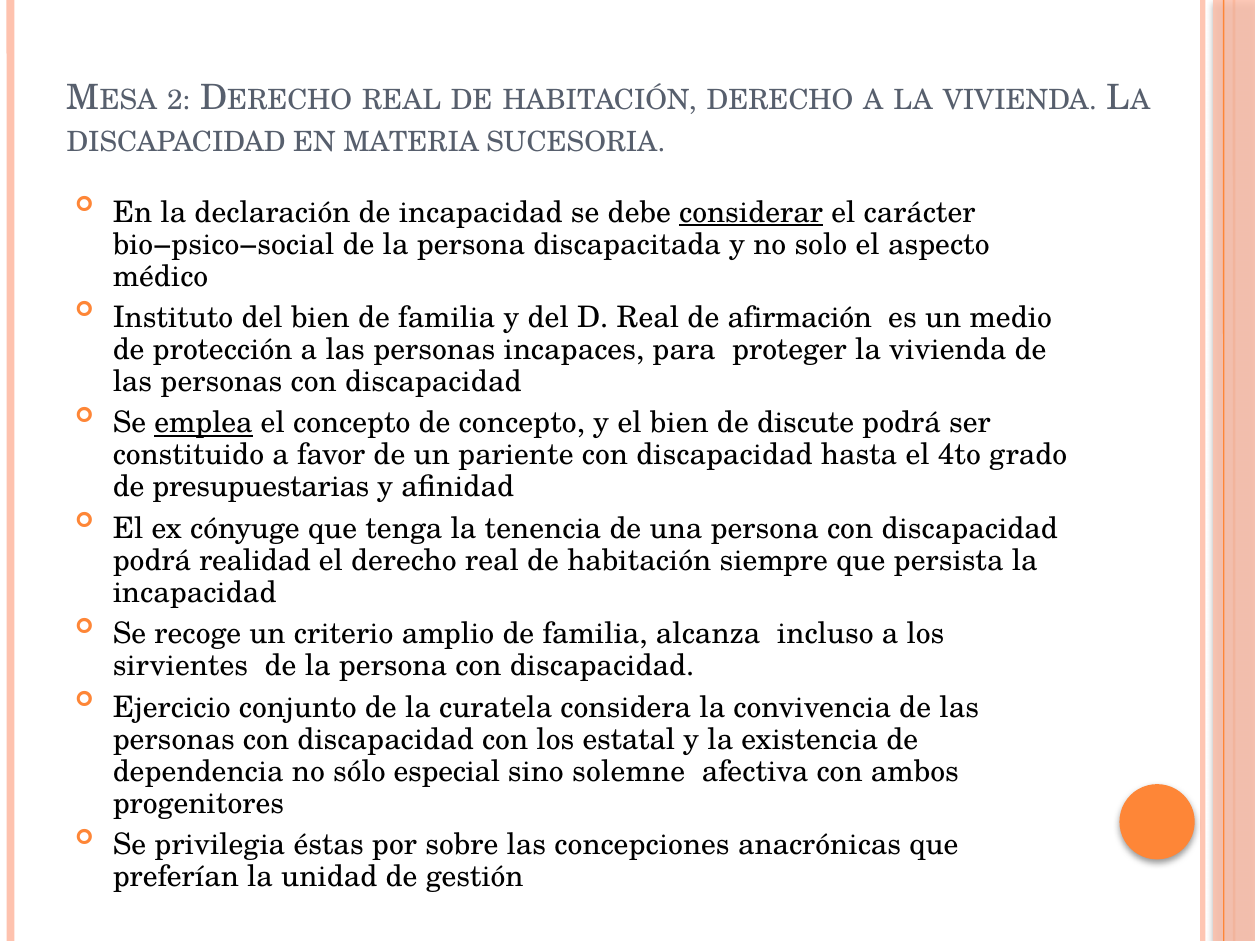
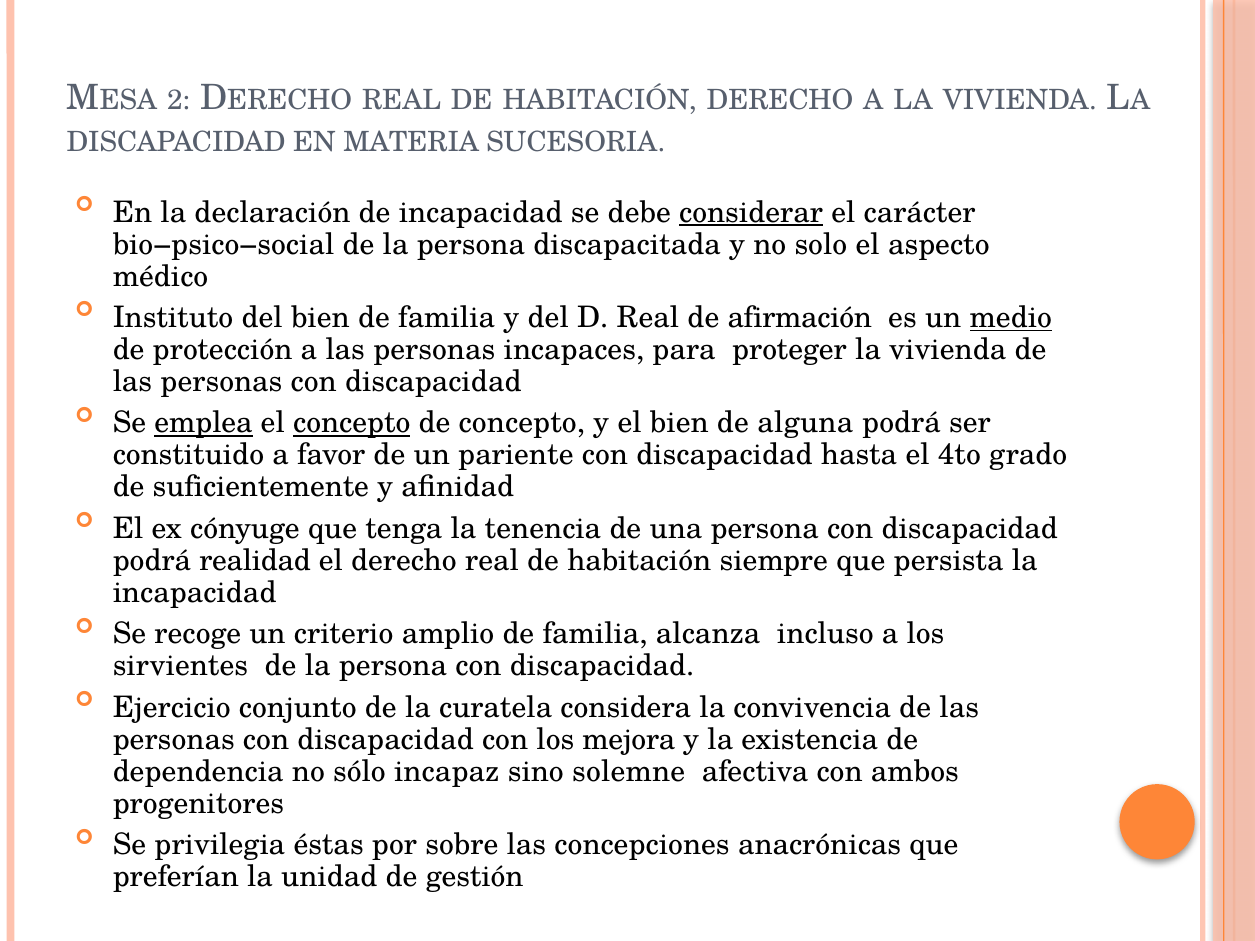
medio underline: none -> present
concepto at (352, 423) underline: none -> present
discute: discute -> alguna
presupuestarias: presupuestarias -> suficientemente
estatal: estatal -> mejora
especial: especial -> incapaz
